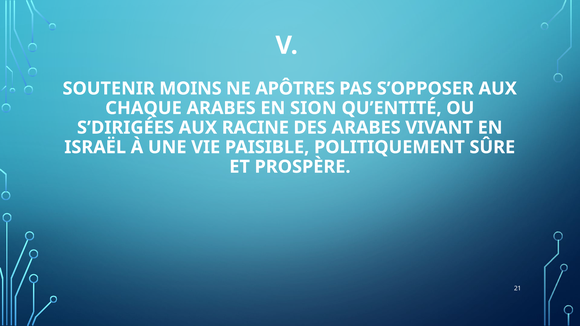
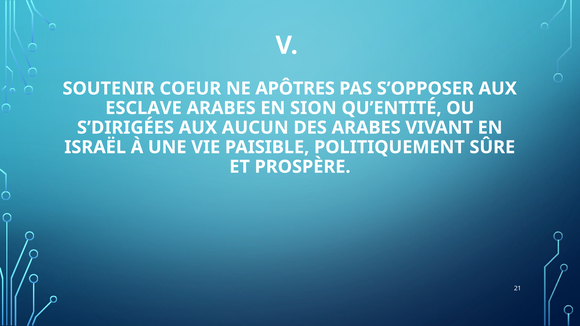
MOINS: MOINS -> COEUR
CHAQUE: CHAQUE -> ESCLAVE
RACINE: RACINE -> AUCUN
